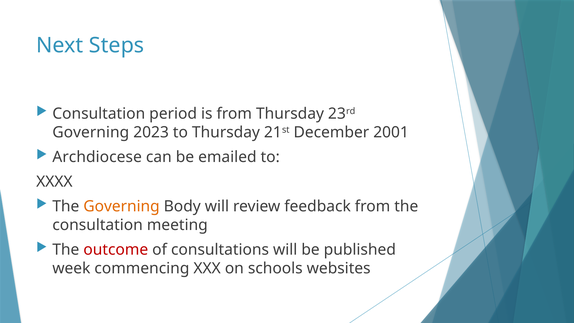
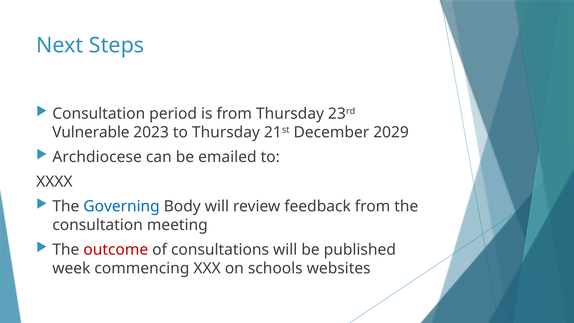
Governing at (91, 132): Governing -> Vulnerable
2001: 2001 -> 2029
Governing at (122, 206) colour: orange -> blue
